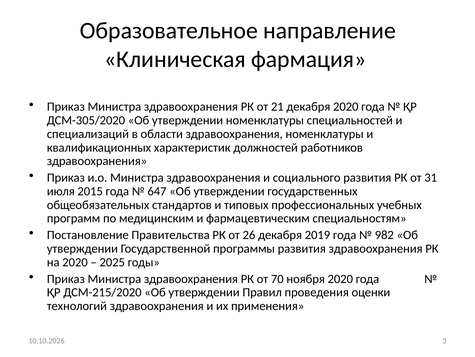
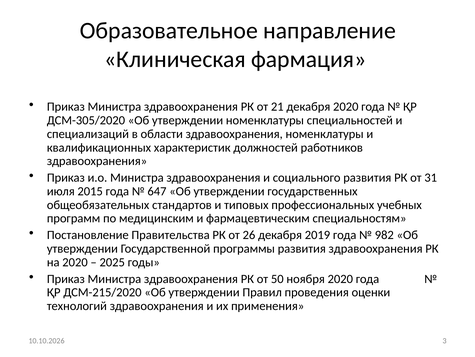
70: 70 -> 50
